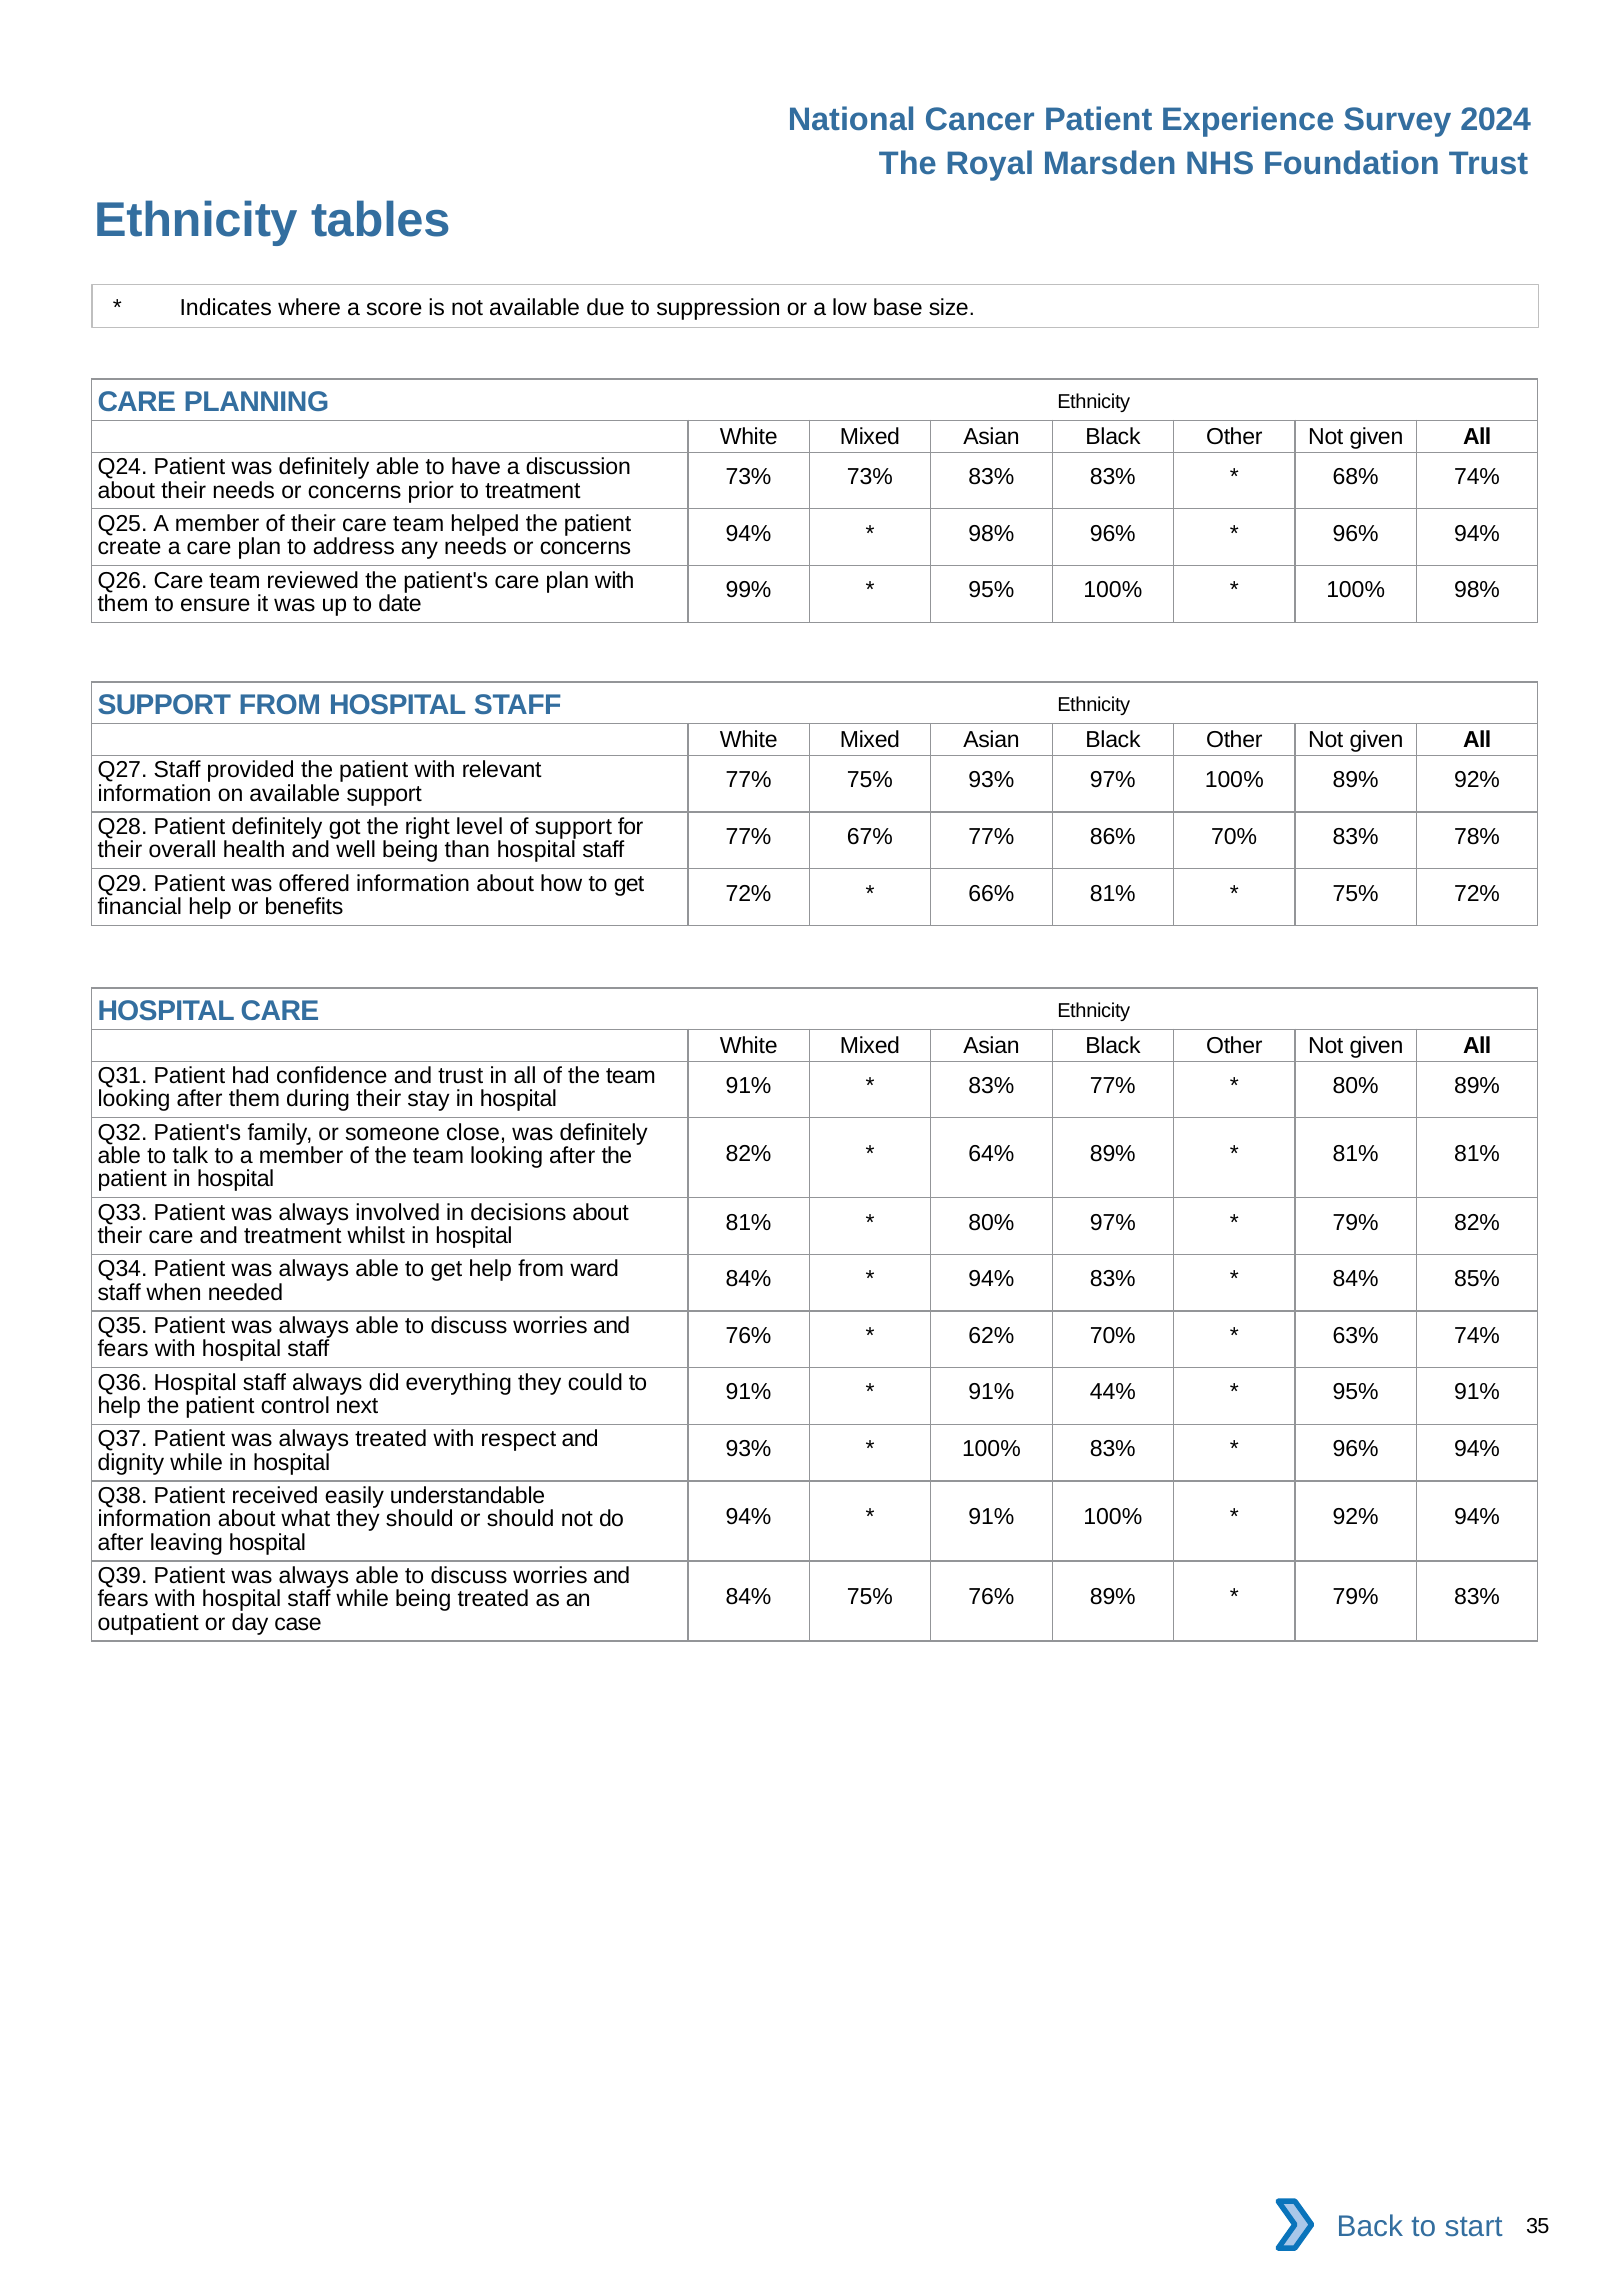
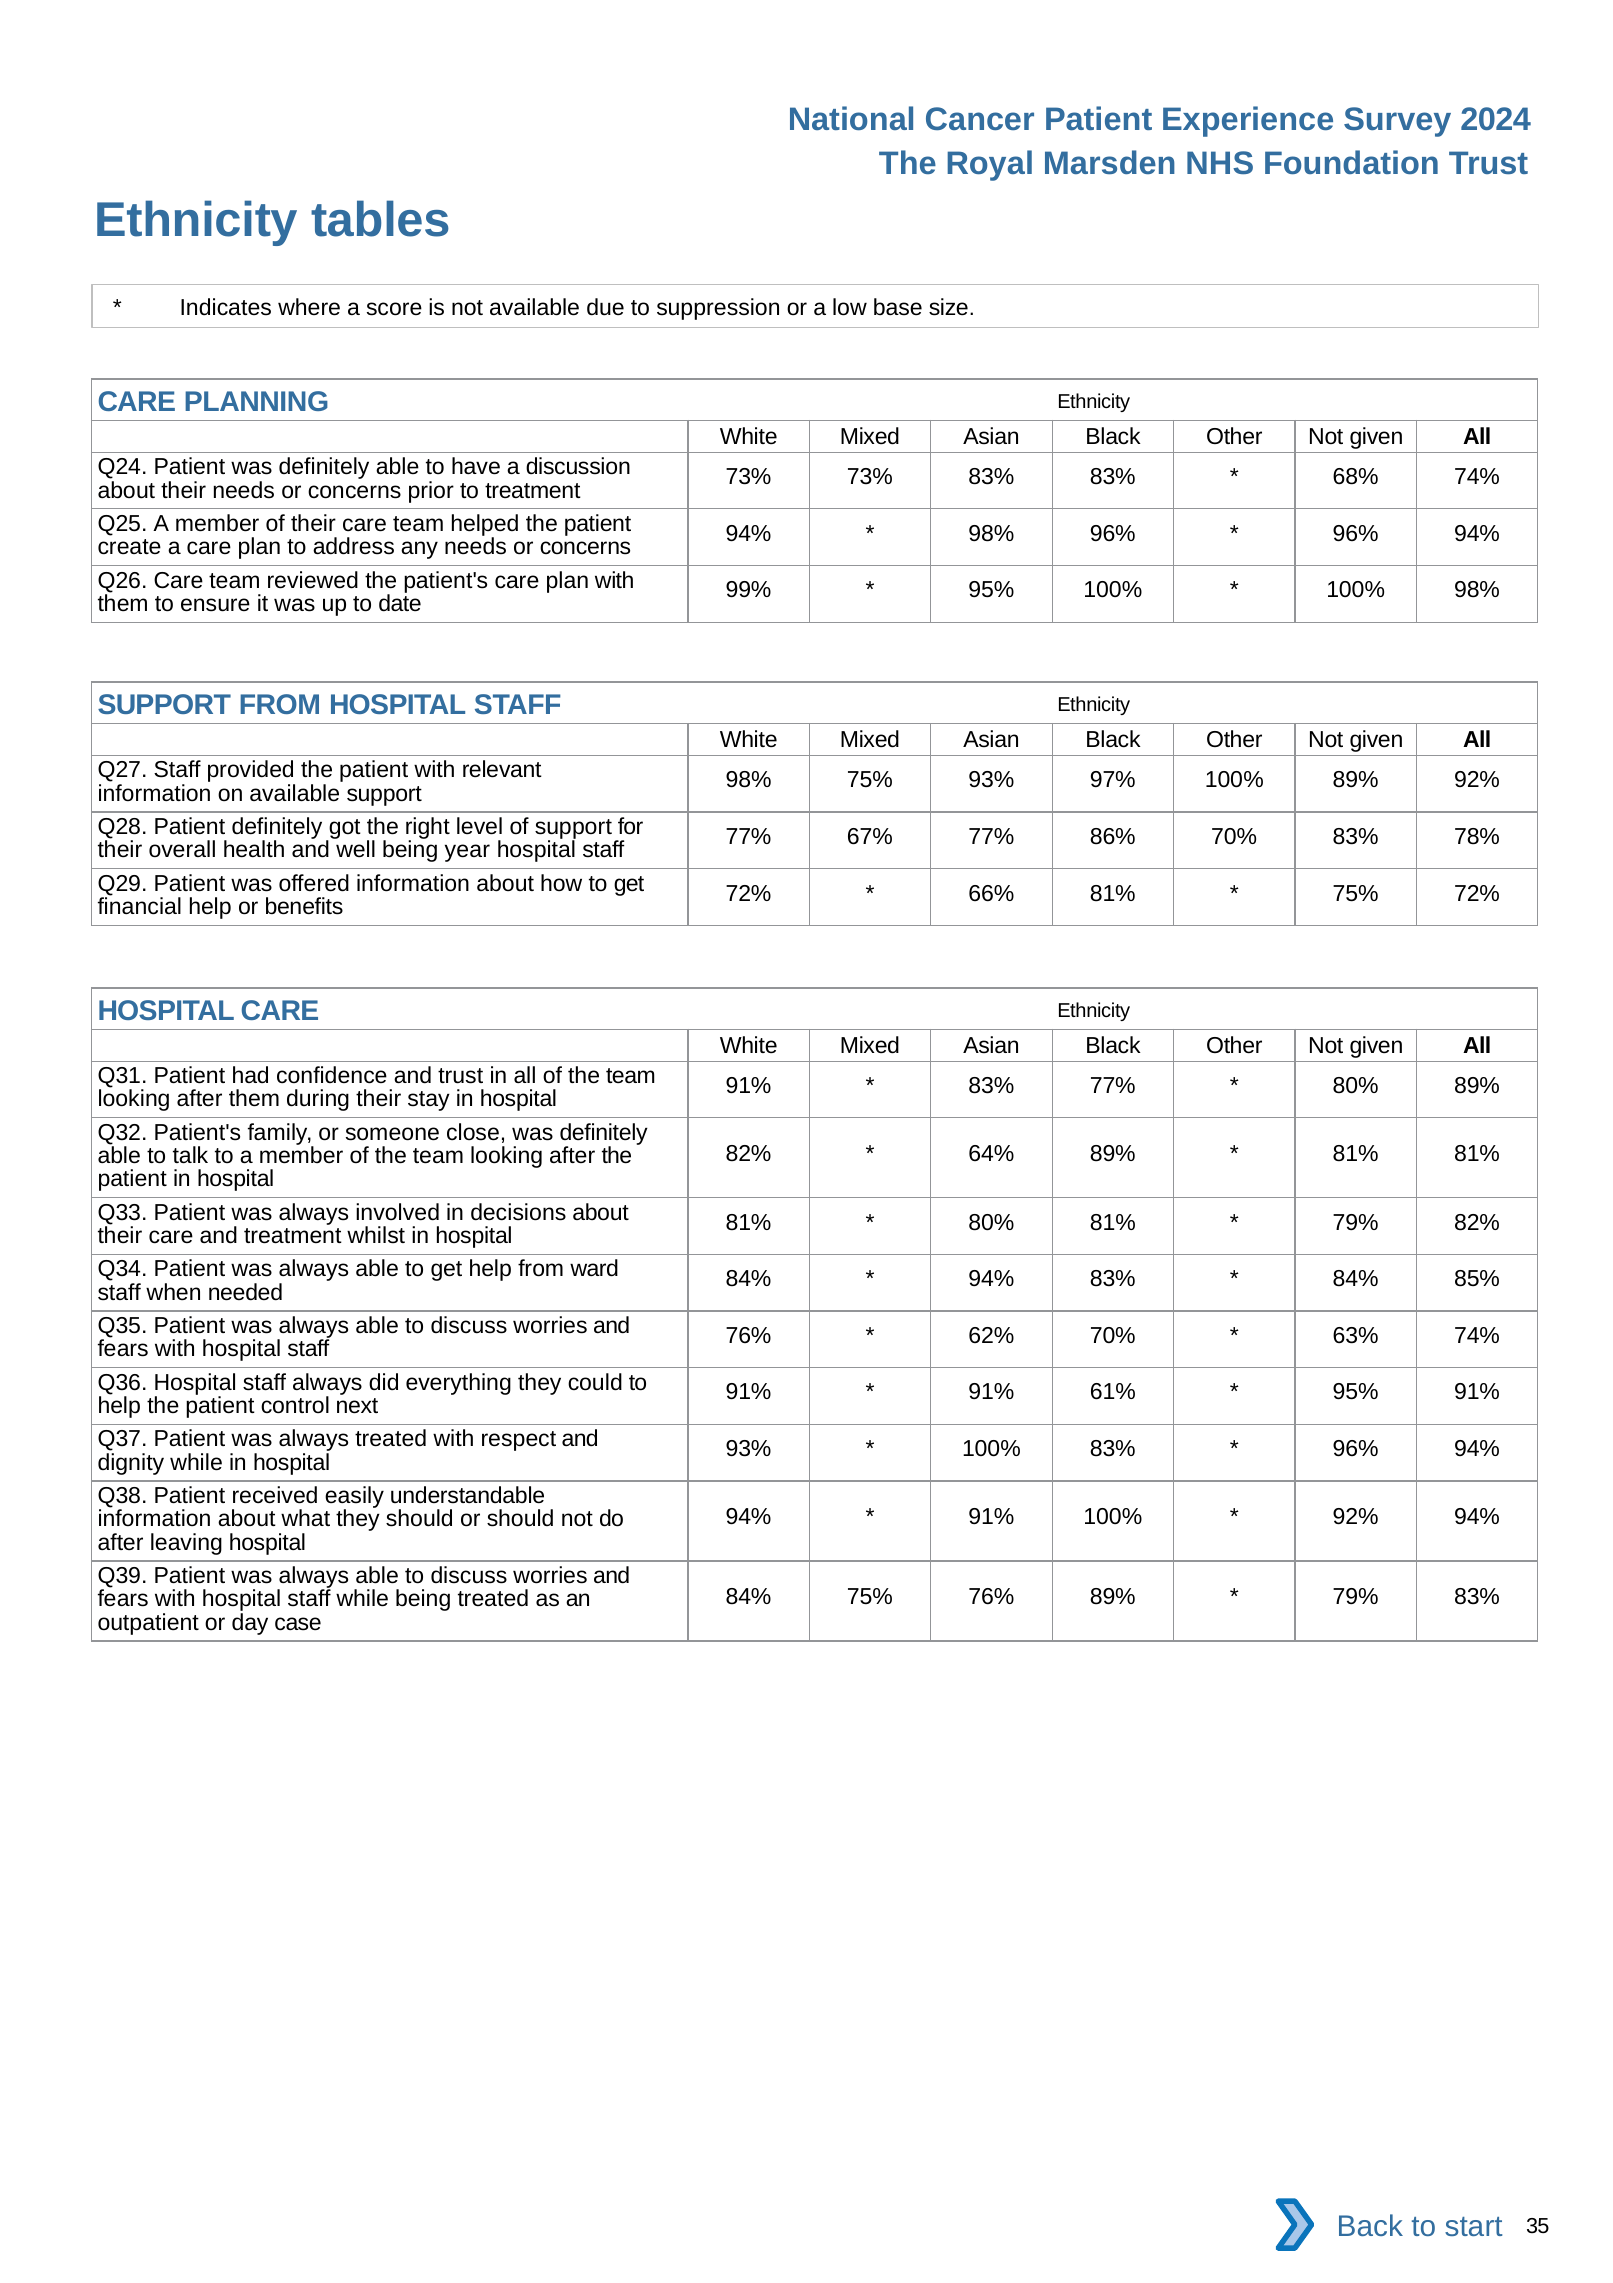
77% at (749, 780): 77% -> 98%
than: than -> year
80% 97%: 97% -> 81%
44%: 44% -> 61%
